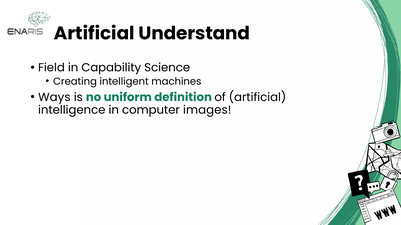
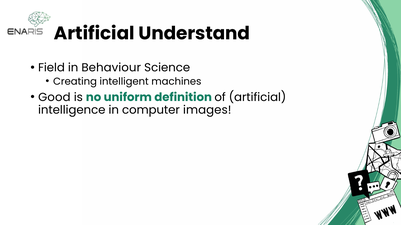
Capability: Capability -> Behaviour
Ways: Ways -> Good
